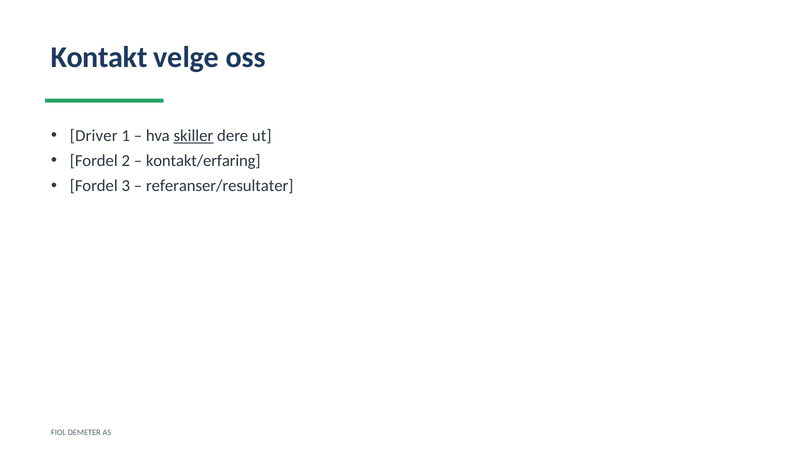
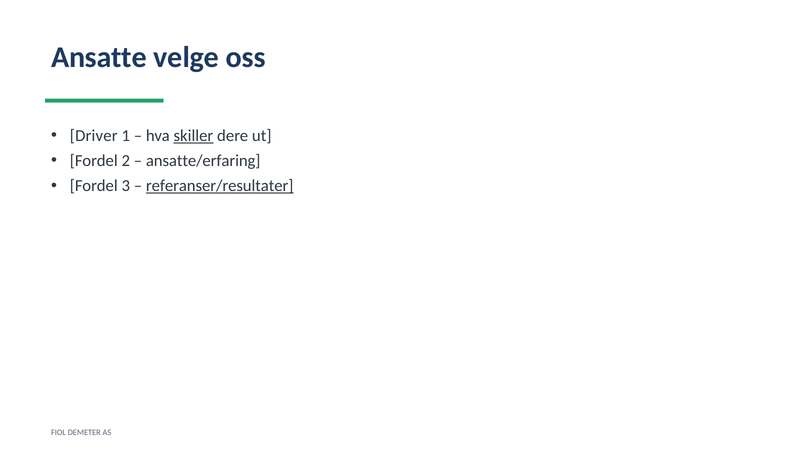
Kontakt: Kontakt -> Ansatte
kontakt/erfaring: kontakt/erfaring -> ansatte/erfaring
referanser/resultater underline: none -> present
